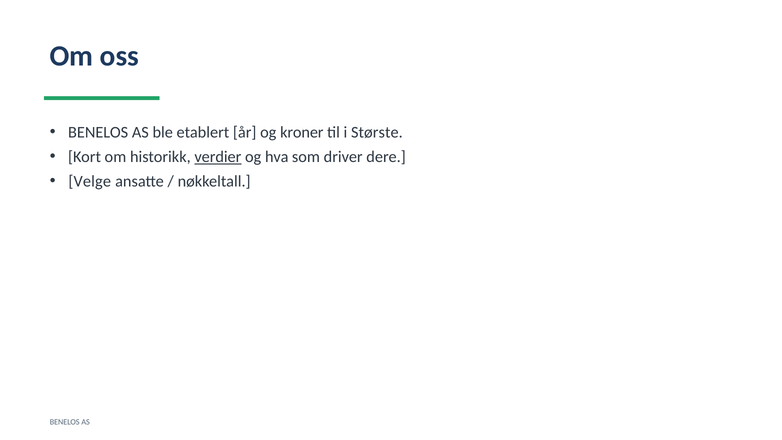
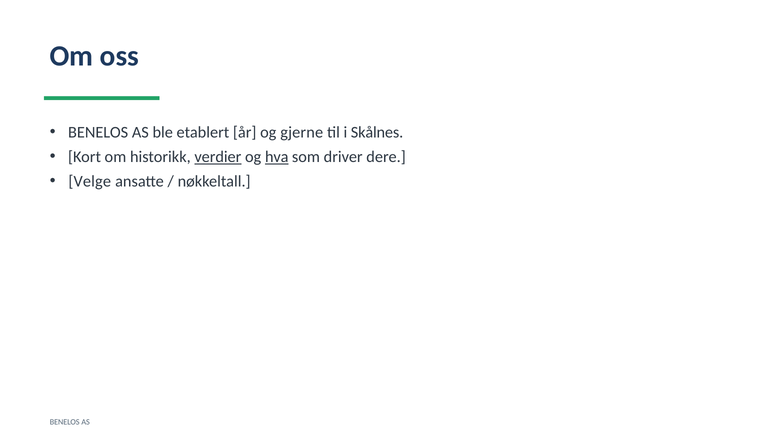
kroner: kroner -> gjerne
Største: Største -> Skålnes
hva underline: none -> present
